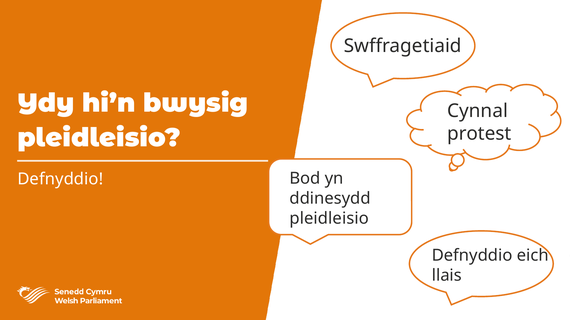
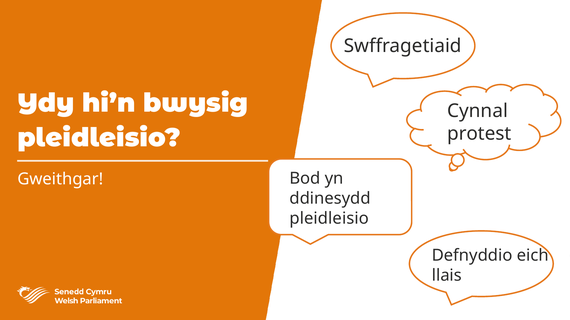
Defnyddio at (60, 179): Defnyddio -> Gweithgar
